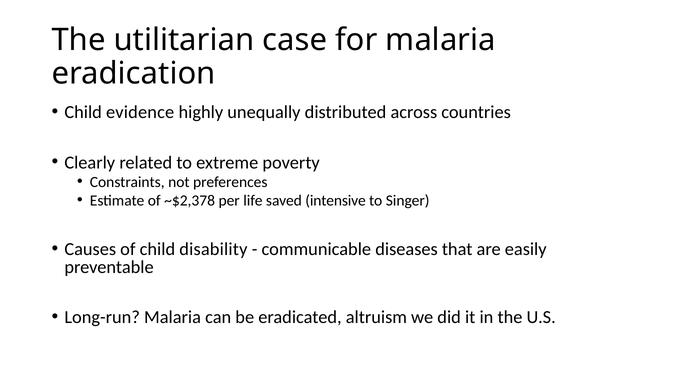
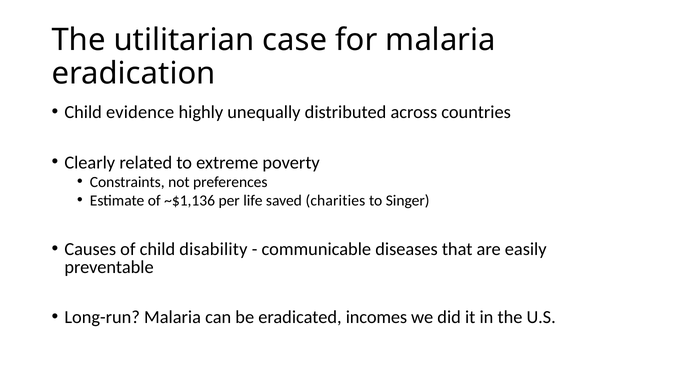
~$2,378: ~$2,378 -> ~$1,136
intensive: intensive -> charities
altruism: altruism -> incomes
